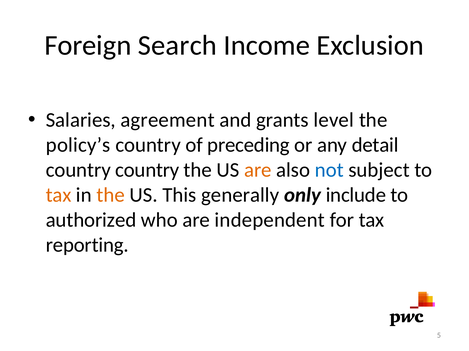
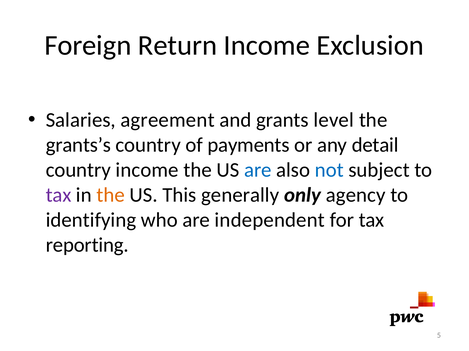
Search: Search -> Return
policy’s: policy’s -> grants’s
preceding: preceding -> payments
country country: country -> income
are at (258, 170) colour: orange -> blue
tax at (59, 195) colour: orange -> purple
include: include -> agency
authorized: authorized -> identifying
